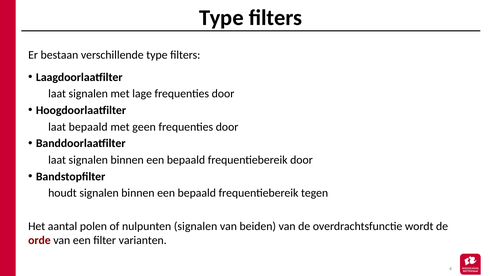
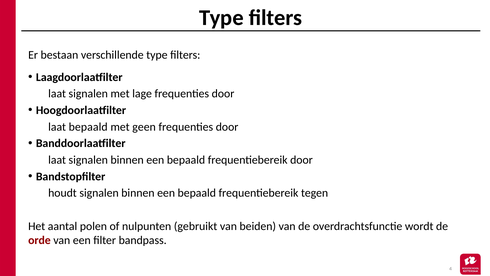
nulpunten signalen: signalen -> gebruikt
varianten: varianten -> bandpass
